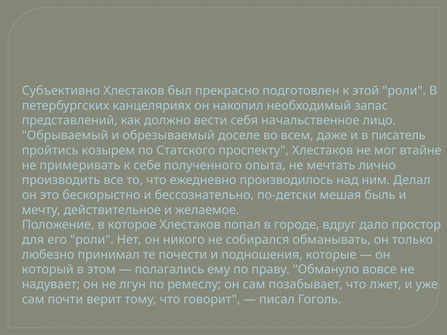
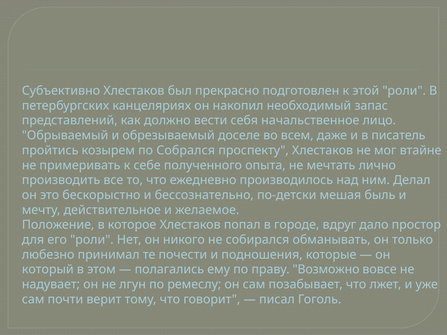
Статского: Статского -> Собрался
Обмануло: Обмануло -> Возможно
